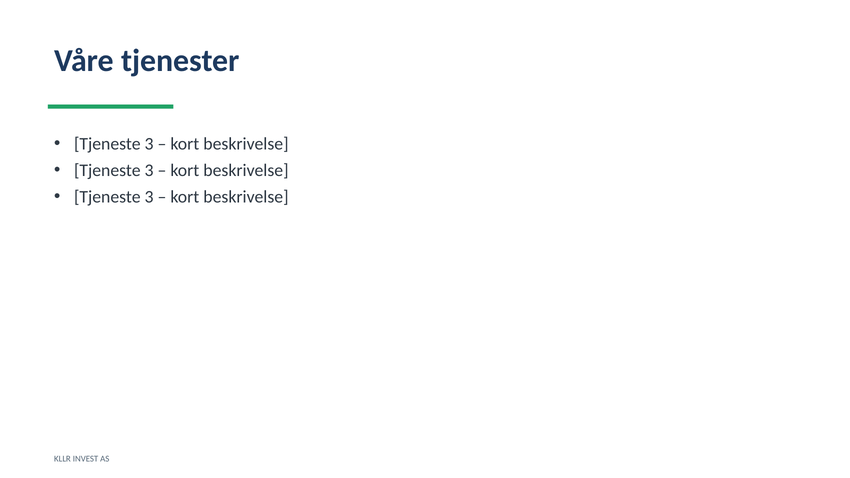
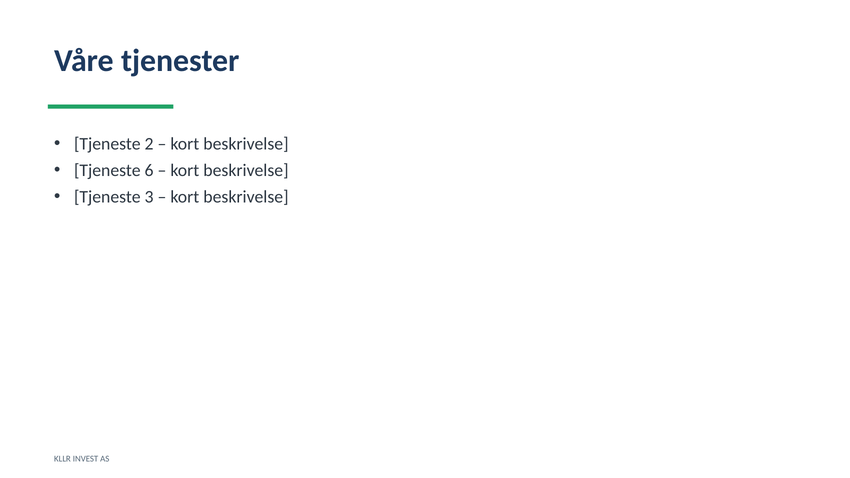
3 at (149, 144): 3 -> 2
3 at (149, 171): 3 -> 6
